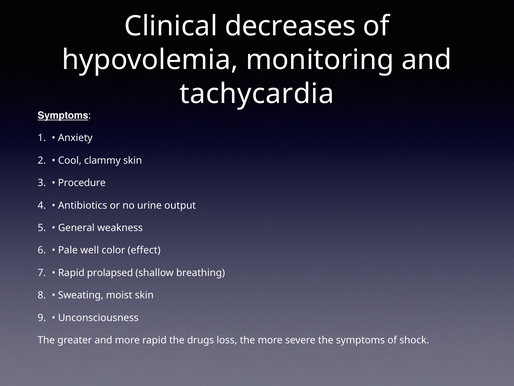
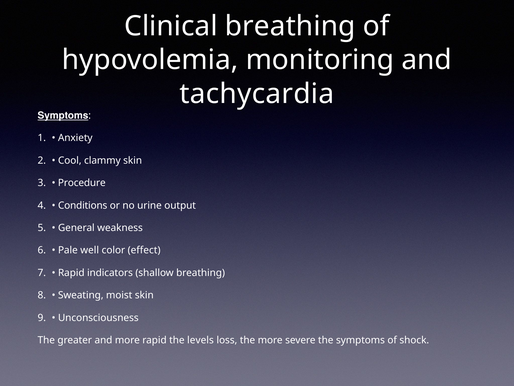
Clinical decreases: decreases -> breathing
Antibiotics: Antibiotics -> Conditions
prolapsed: prolapsed -> indicators
drugs: drugs -> levels
